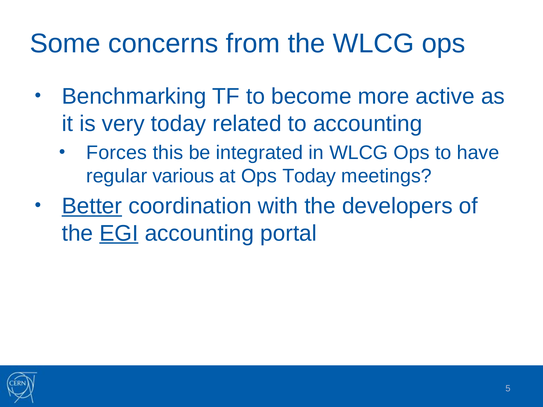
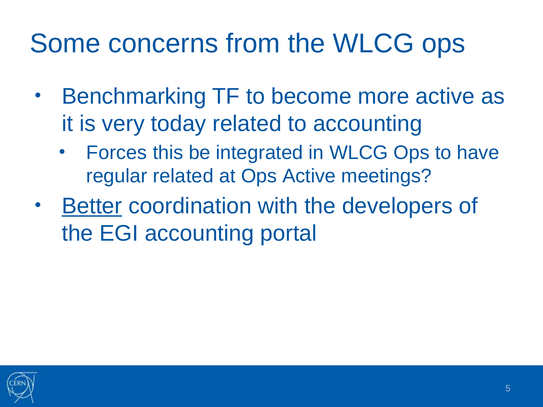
regular various: various -> related
Ops Today: Today -> Active
EGI underline: present -> none
